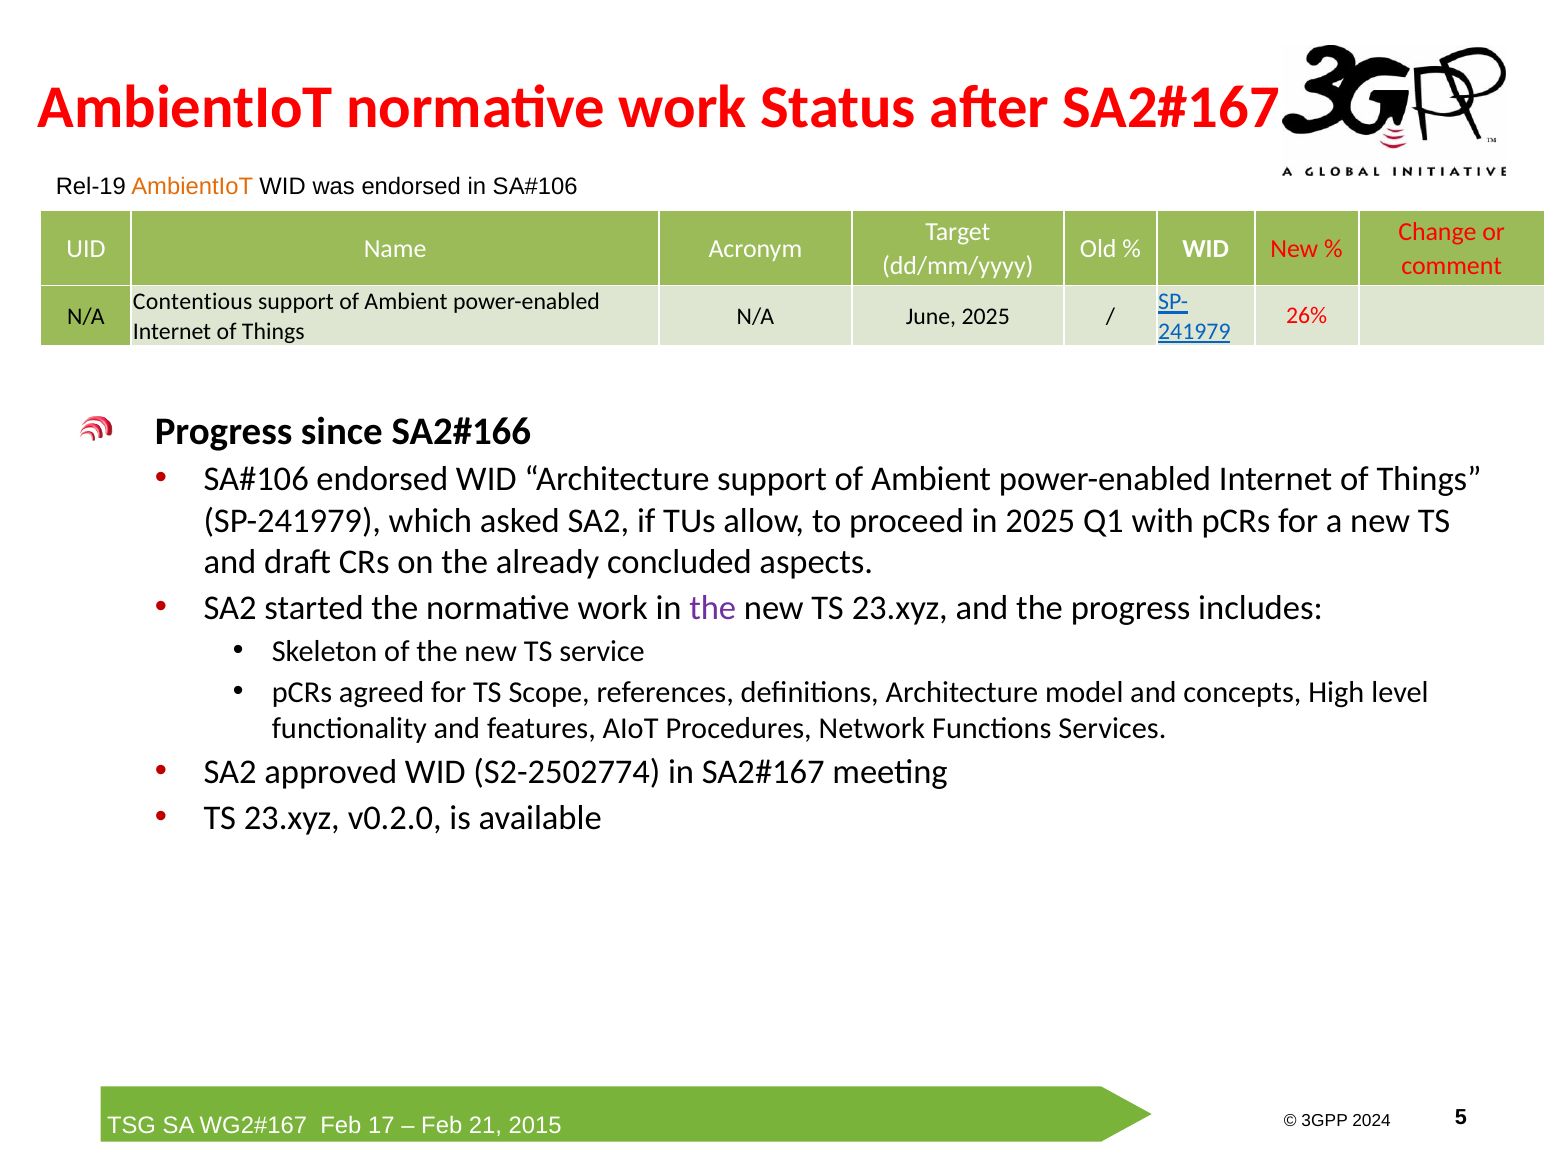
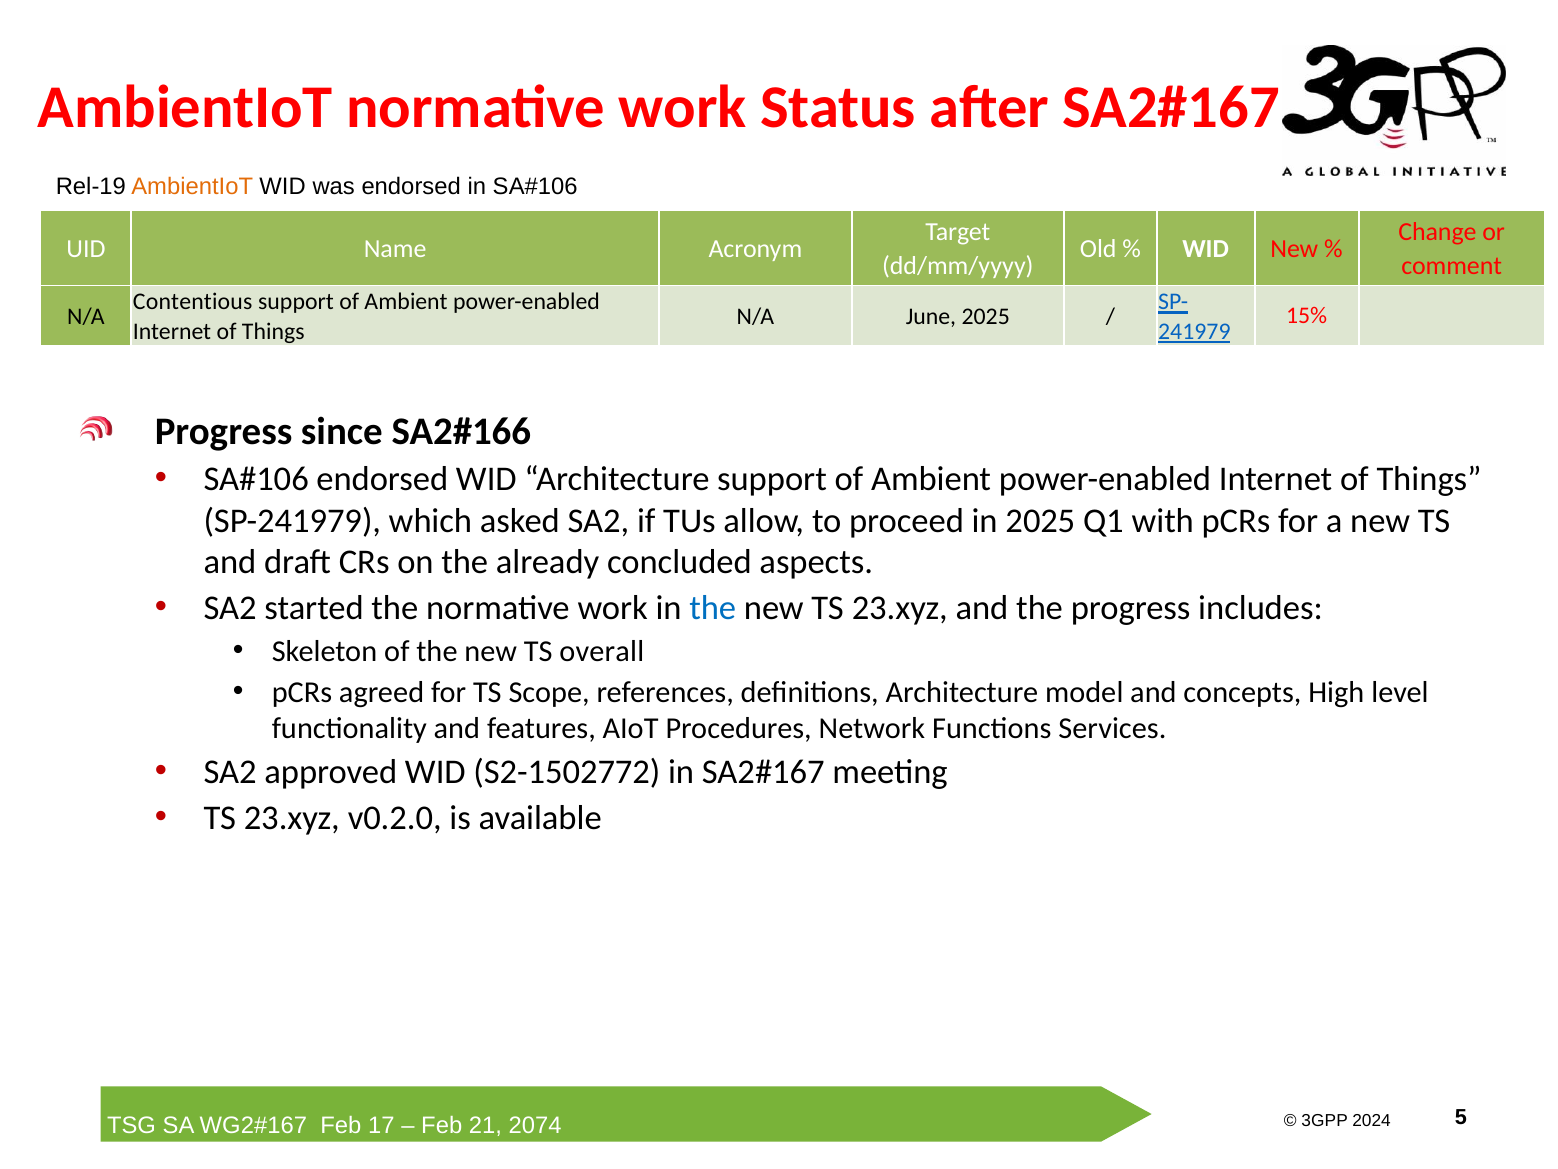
26%: 26% -> 15%
the at (713, 608) colour: purple -> blue
service: service -> overall
S2-2502774: S2-2502774 -> S2-1502772
2015: 2015 -> 2074
